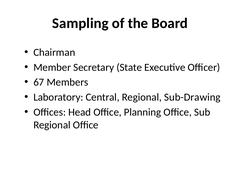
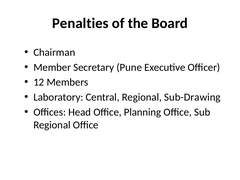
Sampling: Sampling -> Penalties
State: State -> Pune
67: 67 -> 12
